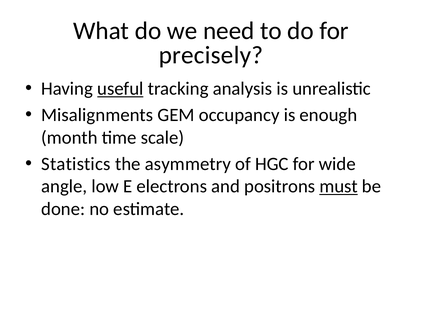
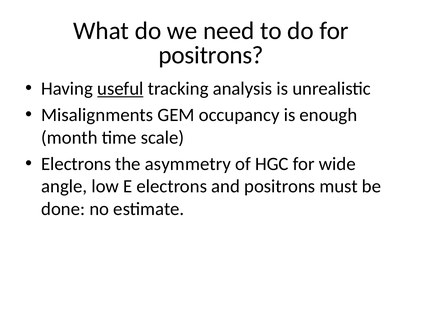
precisely at (211, 55): precisely -> positrons
Statistics at (76, 164): Statistics -> Electrons
must underline: present -> none
